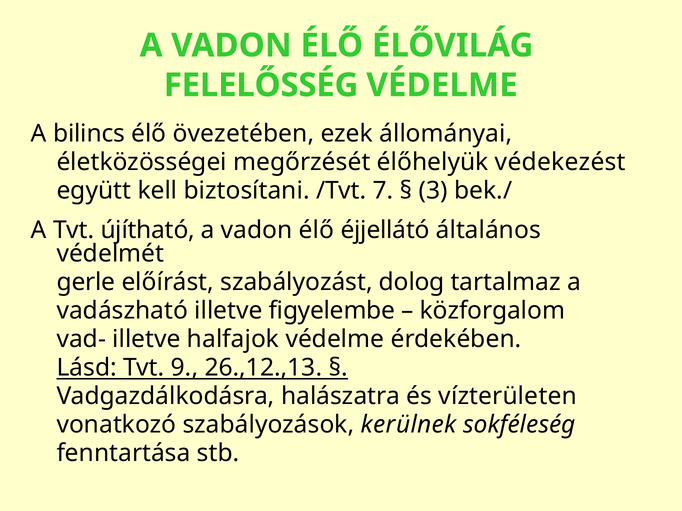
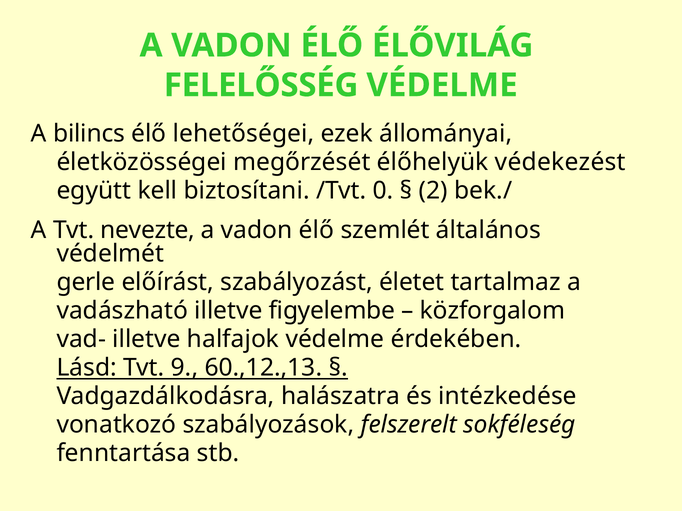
övezetében: övezetében -> lehetőségei
7: 7 -> 0
3: 3 -> 2
újítható: újítható -> nevezte
éjjellátó: éjjellátó -> szemlét
dolog: dolog -> életet
26.,12.,13: 26.,12.,13 -> 60.,12.,13
vízterületen: vízterületen -> intézkedése
kerülnek: kerülnek -> felszerelt
